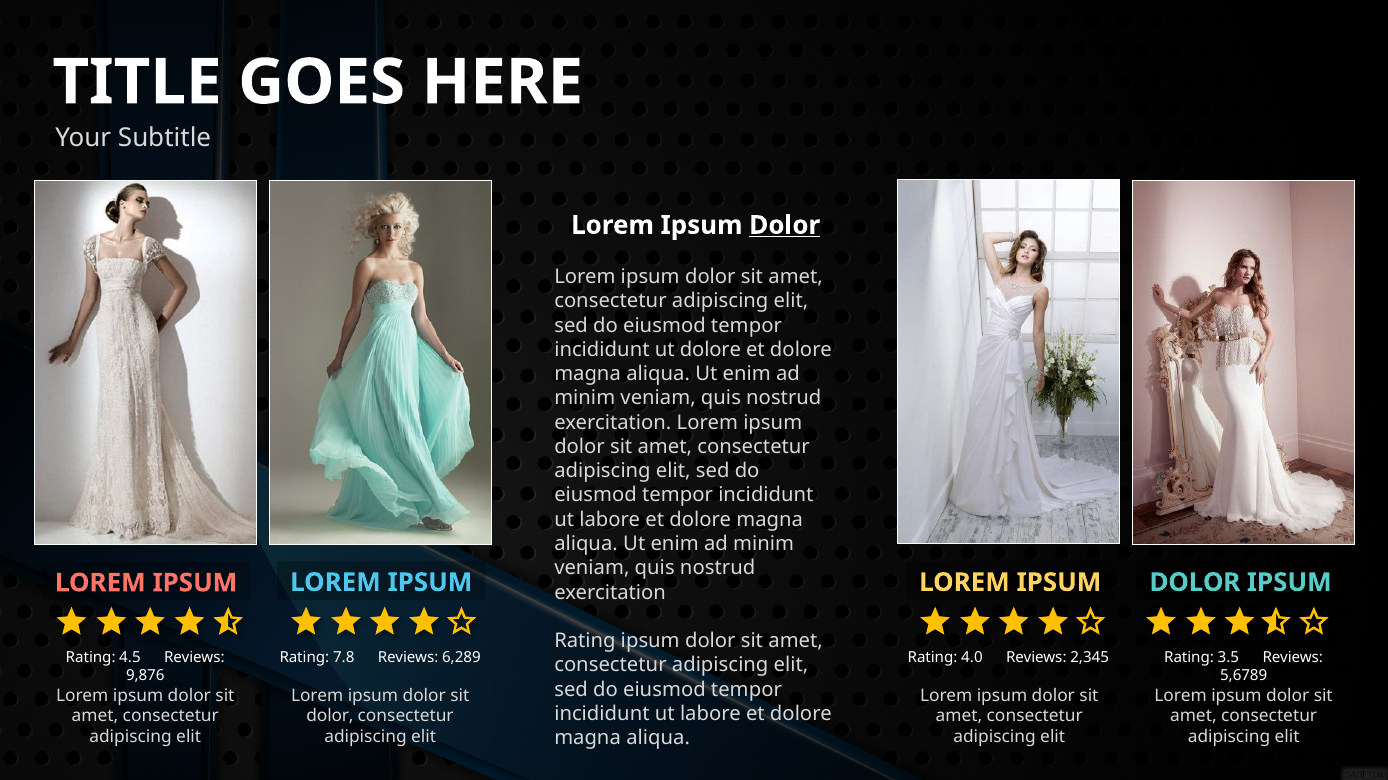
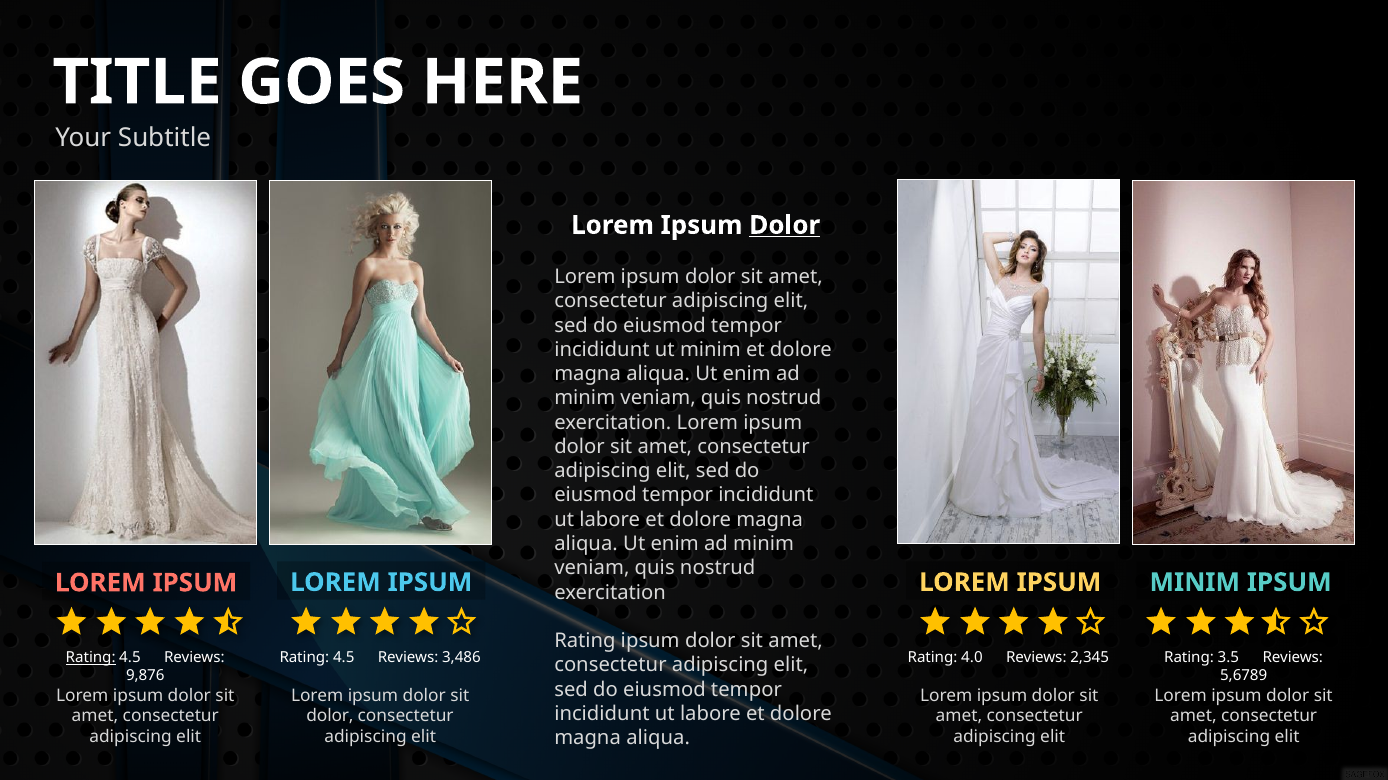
ut dolore: dolore -> minim
DOLOR at (1195, 583): DOLOR -> MINIM
7.8 at (344, 658): 7.8 -> 4.5
6,289: 6,289 -> 3,486
Rating at (91, 658) underline: none -> present
